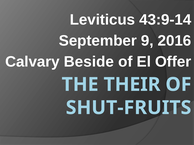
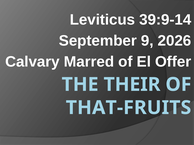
43:9-14: 43:9-14 -> 39:9-14
2016: 2016 -> 2026
Beside: Beside -> Marred
SHUT-FRUITS: SHUT-FRUITS -> THAT-FRUITS
